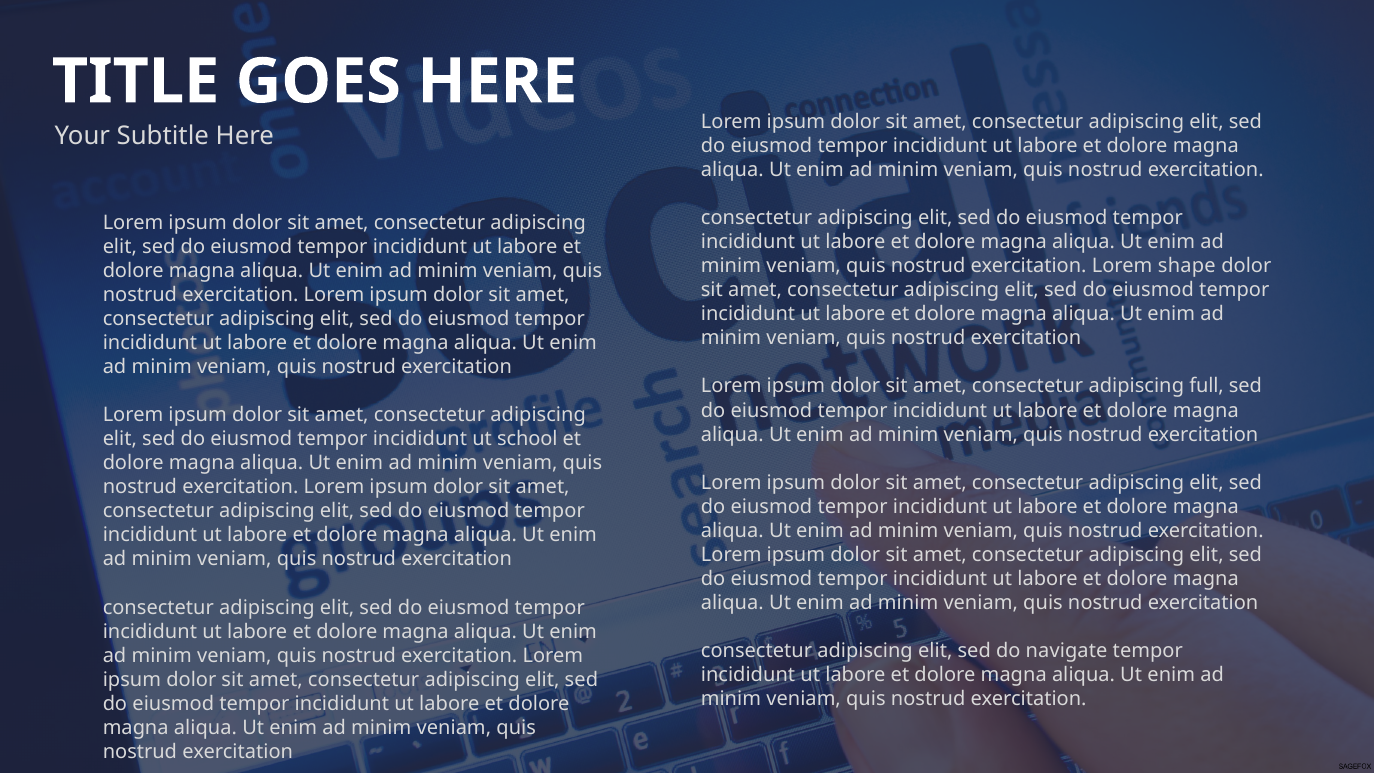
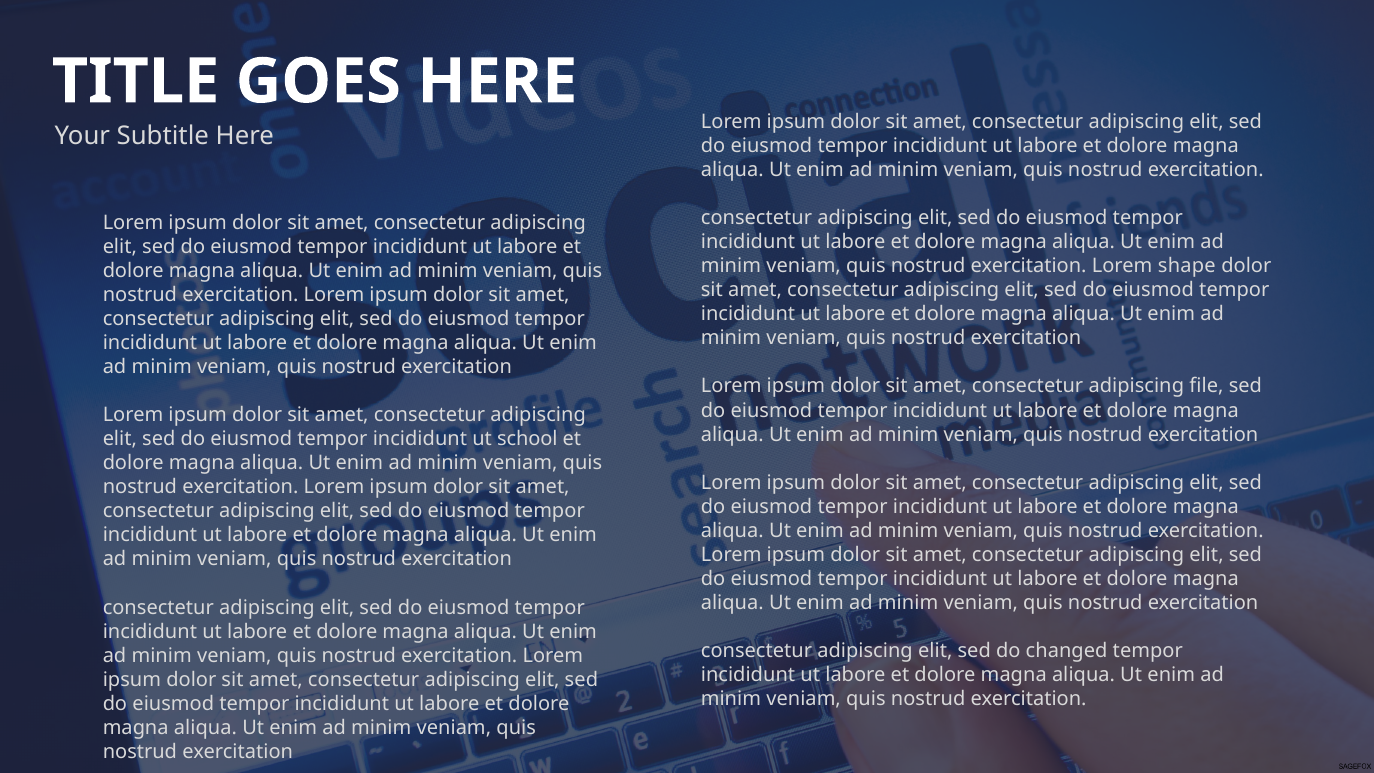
full: full -> file
navigate: navigate -> changed
